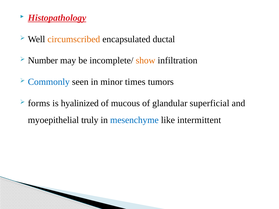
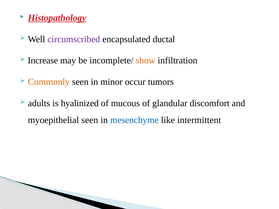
circumscribed colour: orange -> purple
Number: Number -> Increase
Commonly colour: blue -> orange
times: times -> occur
forms: forms -> adults
superficial: superficial -> discomfort
myoepithelial truly: truly -> seen
